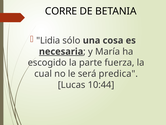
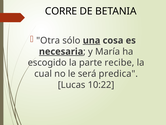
Lidia: Lidia -> Otra
una underline: none -> present
fuerza: fuerza -> recibe
10:44: 10:44 -> 10:22
